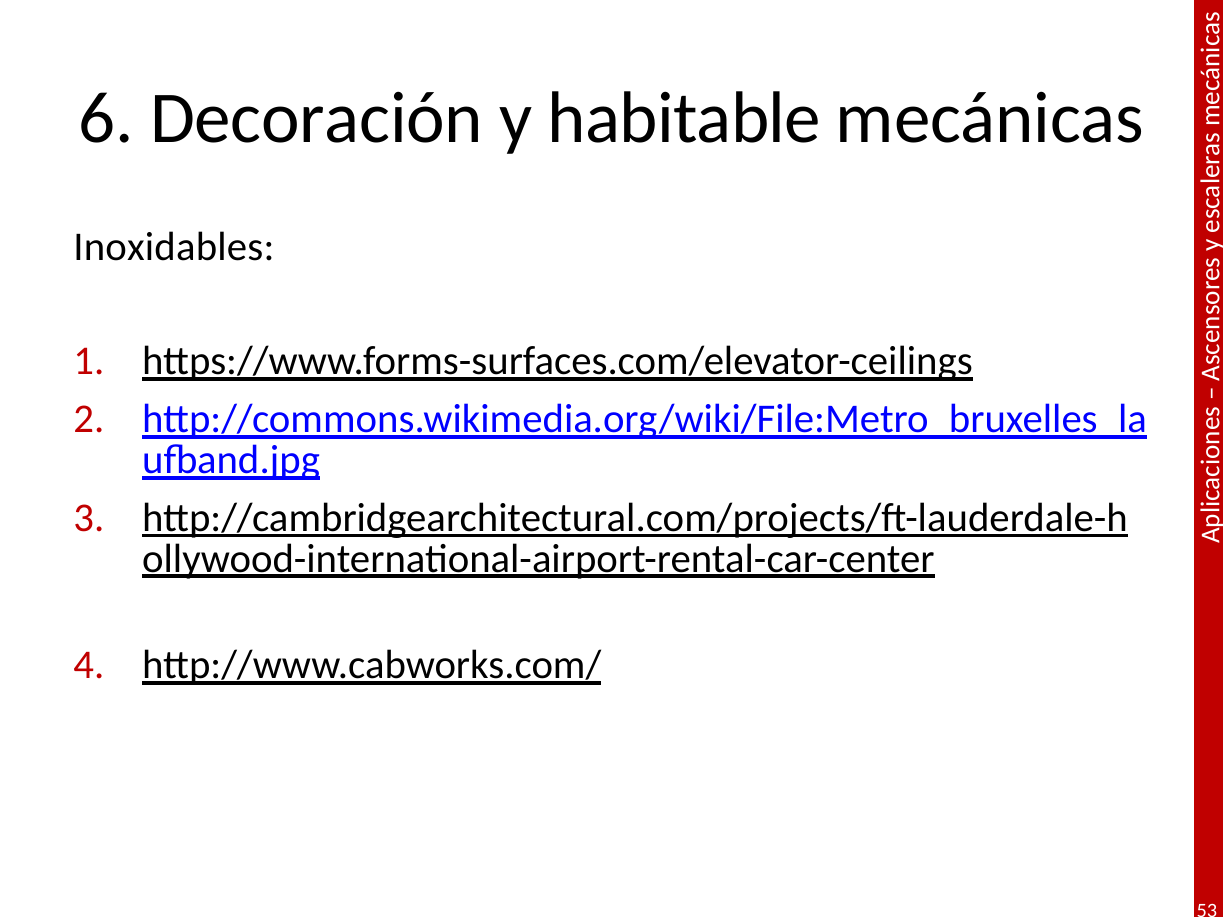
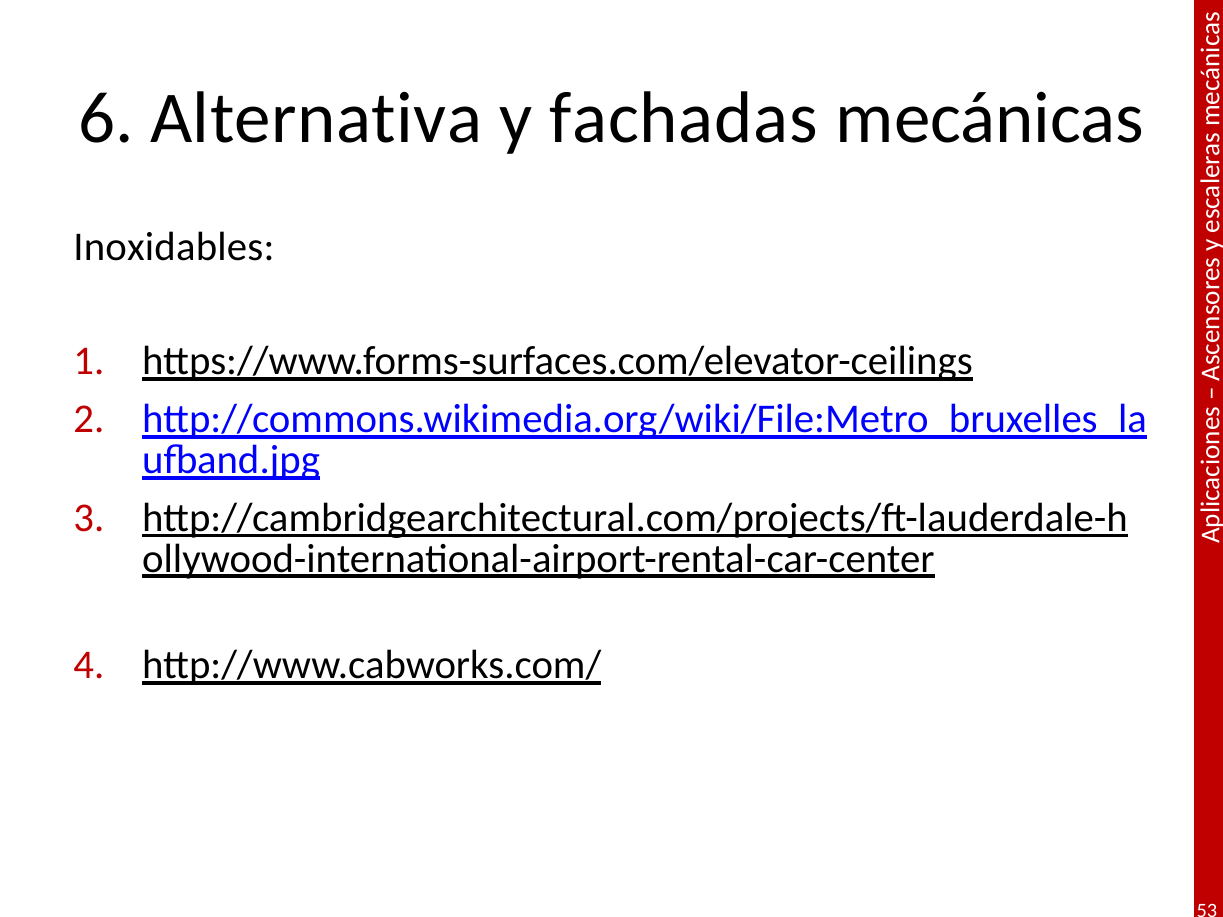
Decoración: Decoración -> Alternativa
habitable: habitable -> fachadas
